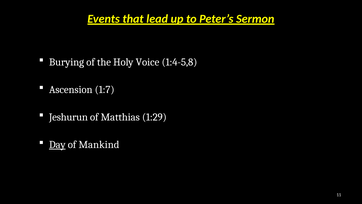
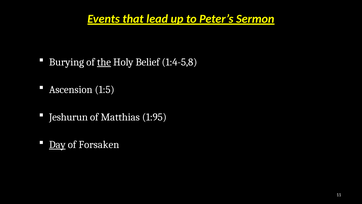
the underline: none -> present
Voice: Voice -> Belief
1:7: 1:7 -> 1:5
1:29: 1:29 -> 1:95
Mankind: Mankind -> Forsaken
